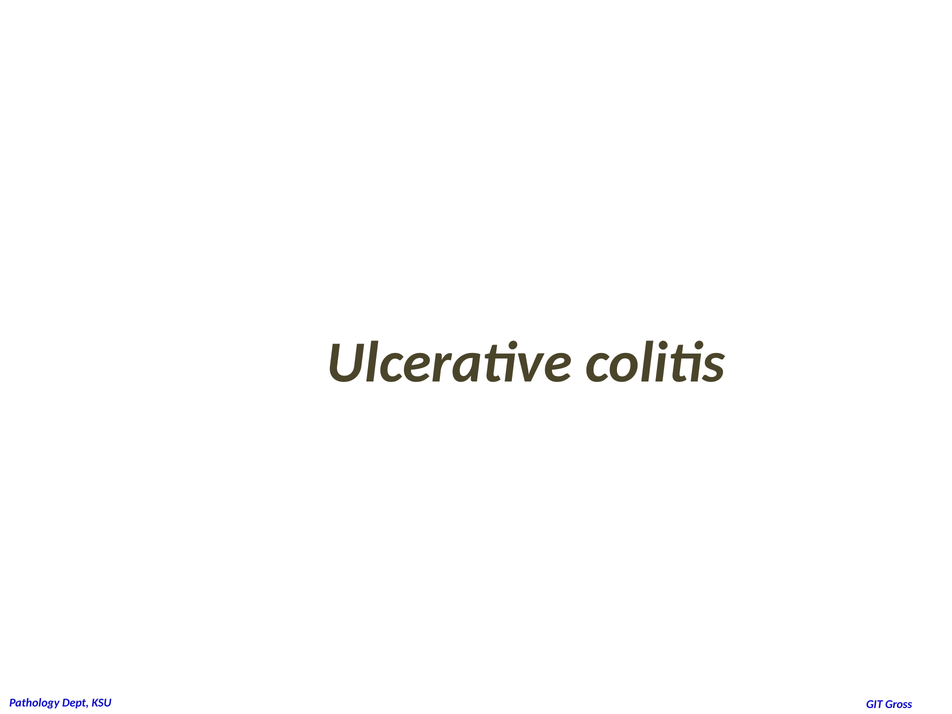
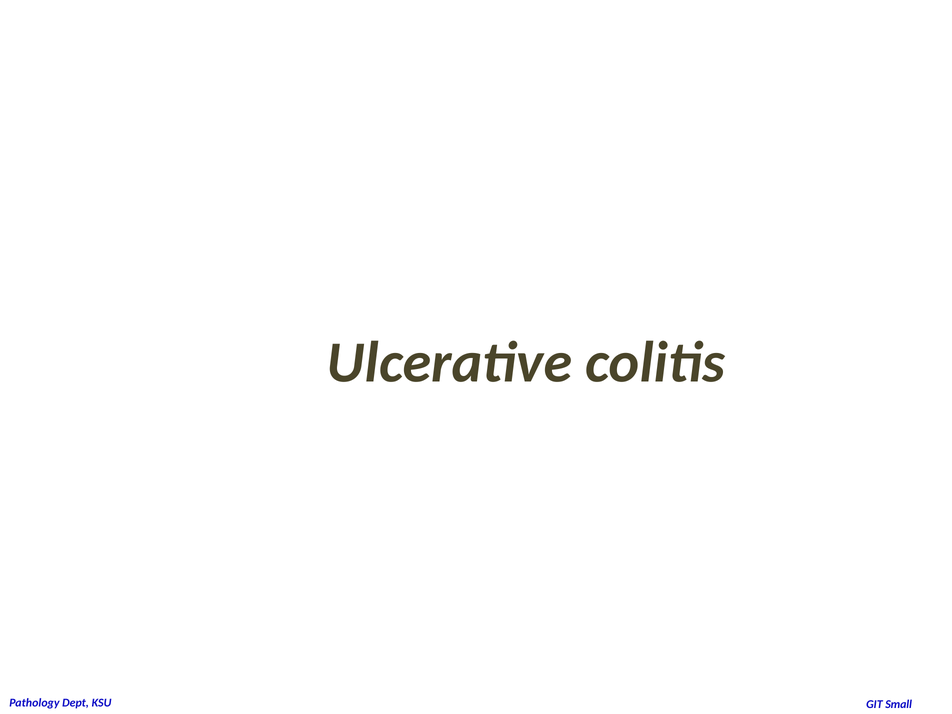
Gross: Gross -> Small
